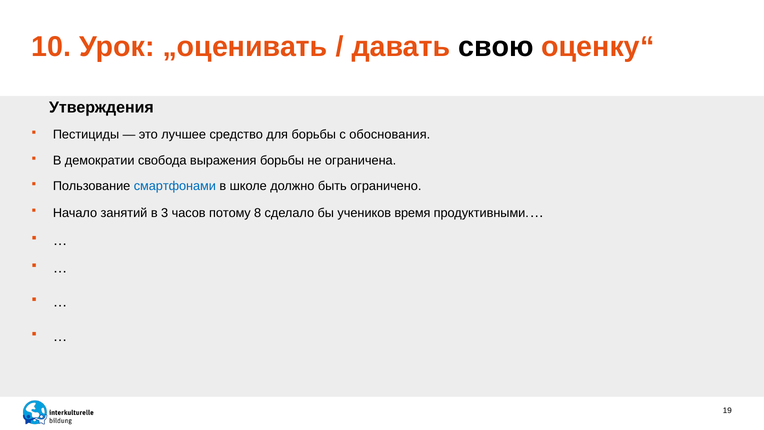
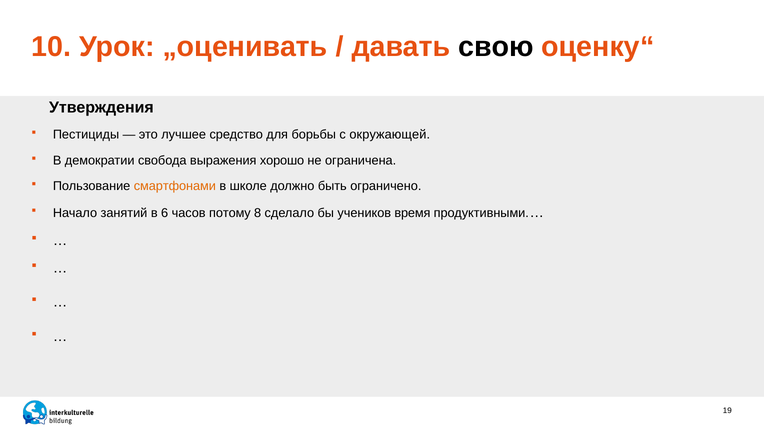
обоснования: обоснования -> окружающей
выражения борьбы: борьбы -> хорошо
смартфонами colour: blue -> orange
3: 3 -> 6
